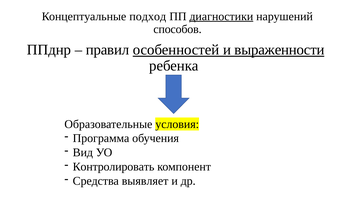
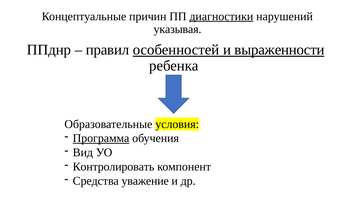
подход: подход -> причин
способов: способов -> указывая
Программа underline: none -> present
выявляет: выявляет -> уважение
